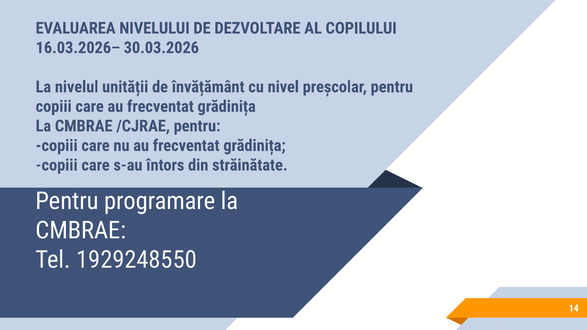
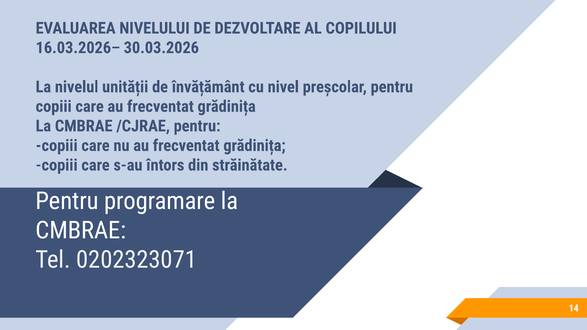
1929248550: 1929248550 -> 0202323071
